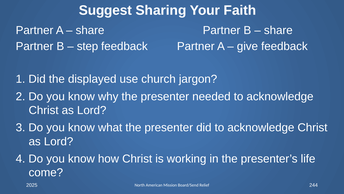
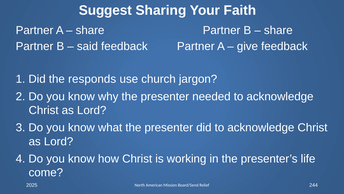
step: step -> said
displayed: displayed -> responds
